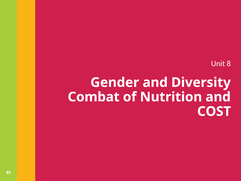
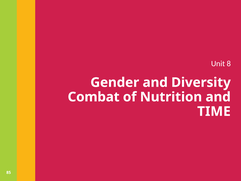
COST: COST -> TIME
